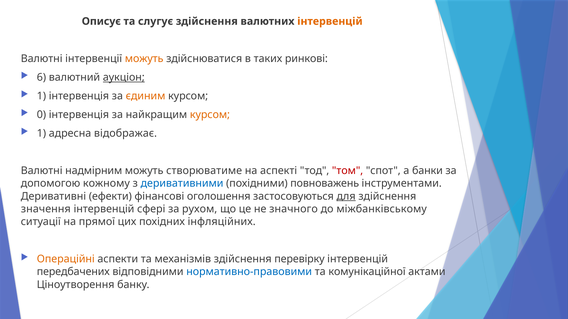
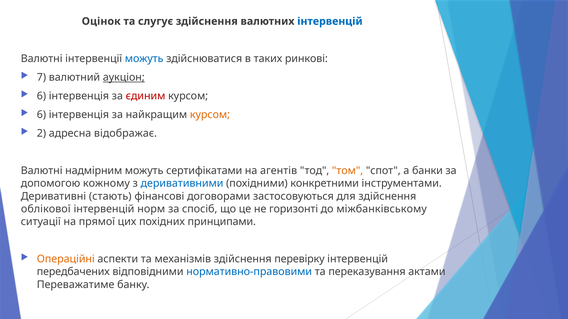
Описує: Описує -> Оцінок
інтервенцій at (330, 21) colour: orange -> blue
можуть at (144, 59) colour: orange -> blue
6: 6 -> 7
1 at (41, 96): 1 -> 6
єдиним colour: orange -> red
0 at (41, 115): 0 -> 6
1 at (41, 134): 1 -> 2
створюватиме: створюватиме -> сертифікатами
аспекті: аспекті -> агентів
том colour: red -> orange
повноважень: повноважень -> конкретними
ефекти: ефекти -> стають
оголошення: оголошення -> договорами
для underline: present -> none
значення: значення -> облікової
сфері: сфері -> норм
рухом: рухом -> спосіб
значного: значного -> горизонті
інфляційних: інфляційних -> принципами
комунікаційної: комунікаційної -> переказування
Ціноутворення: Ціноутворення -> Переважатиме
